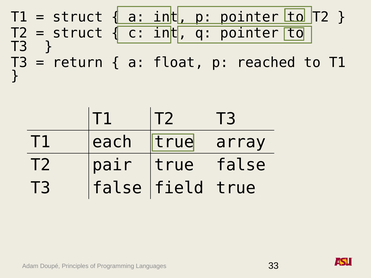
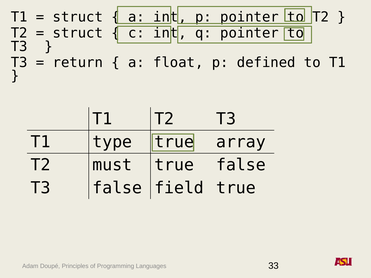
reached: reached -> defined
each: each -> type
pair: pair -> must
